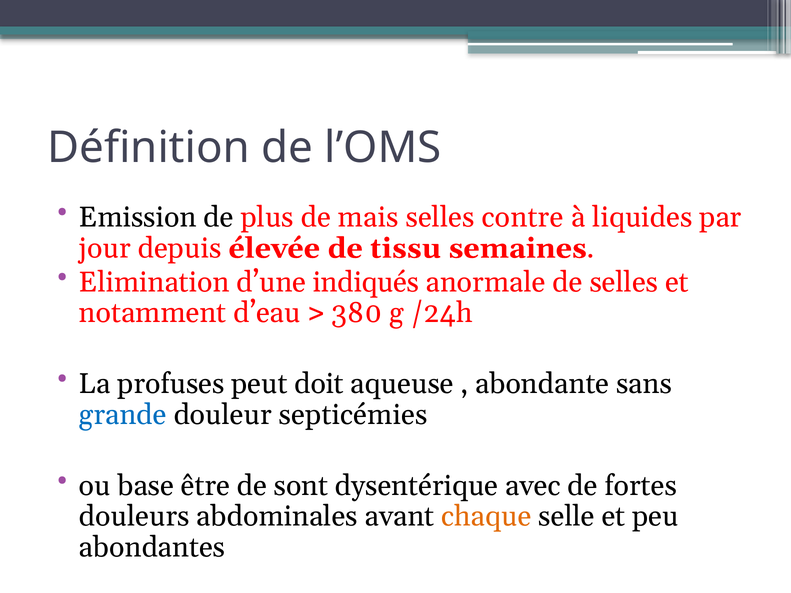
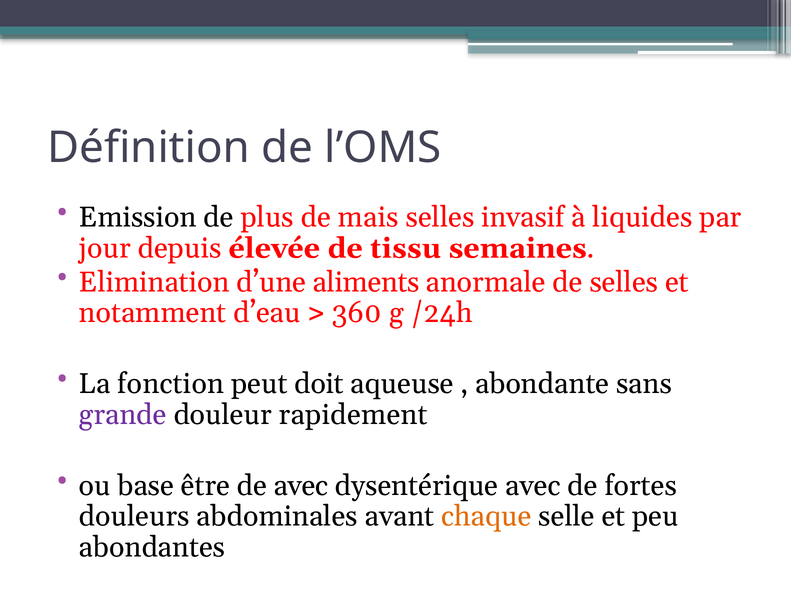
contre: contre -> invasif
indiqués: indiqués -> aliments
380: 380 -> 360
profuses: profuses -> fonction
grande colour: blue -> purple
septicémies: septicémies -> rapidement
de sont: sont -> avec
